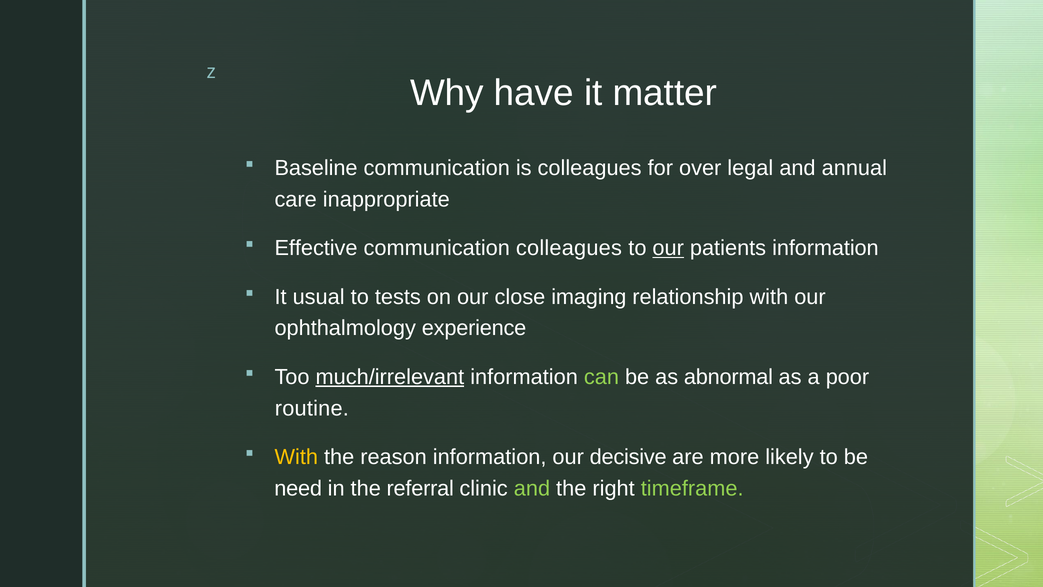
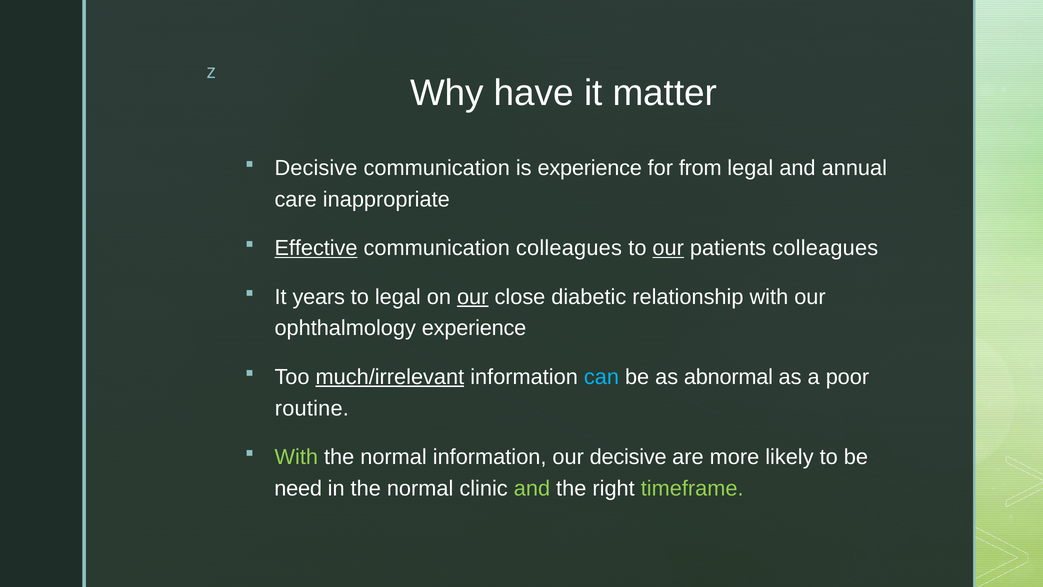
Baseline at (316, 168): Baseline -> Decisive
is colleagues: colleagues -> experience
over: over -> from
Effective underline: none -> present
patients information: information -> colleagues
usual: usual -> years
to tests: tests -> legal
our at (473, 297) underline: none -> present
imaging: imaging -> diabetic
can colour: light green -> light blue
With at (296, 457) colour: yellow -> light green
reason at (394, 457): reason -> normal
in the referral: referral -> normal
